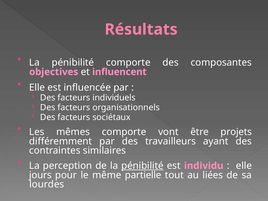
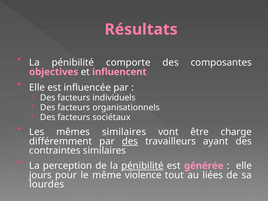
mêmes comporte: comporte -> similaires
projets: projets -> charge
des at (130, 141) underline: none -> present
individu: individu -> générée
partielle: partielle -> violence
